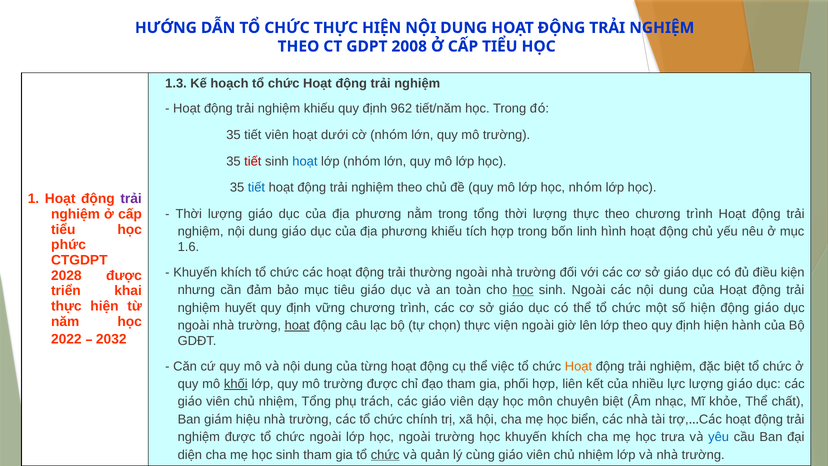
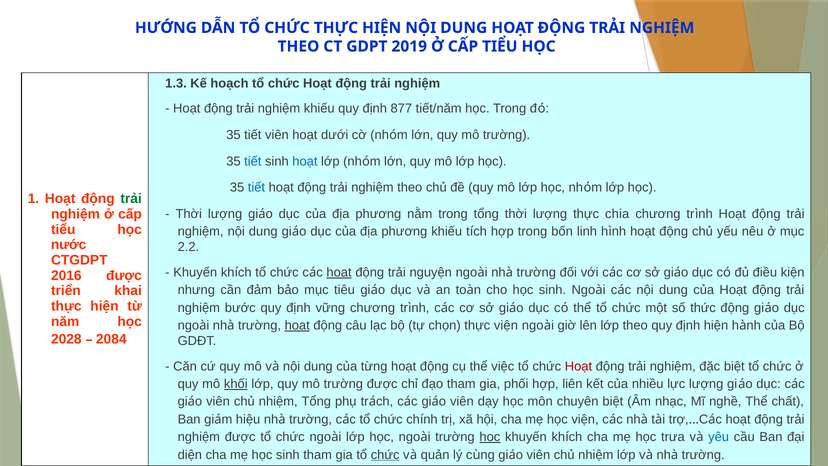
2008: 2008 -> 2019
962: 962 -> 877
tiết at (253, 161) colour: red -> blue
trải at (131, 199) colour: purple -> green
thực theo: theo -> chia
phức: phức -> nước
1.6: 1.6 -> 2.2
hoạt at (339, 272) underline: none -> present
thường: thường -> nguyện
2028: 2028 -> 2016
học at (523, 290) underline: present -> none
huyết: huyết -> bước
số hiện: hiện -> thức
2022: 2022 -> 2028
2032: 2032 -> 2084
Hoạt at (578, 366) colour: orange -> red
khỏe: khỏe -> nghề
học biển: biển -> viện
học at (490, 437) underline: none -> present
